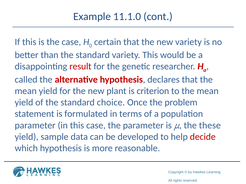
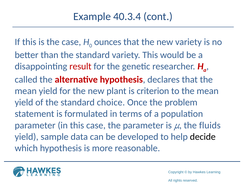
11.1.0: 11.1.0 -> 40.3.4
certain: certain -> ounces
these: these -> fluids
decide colour: red -> black
